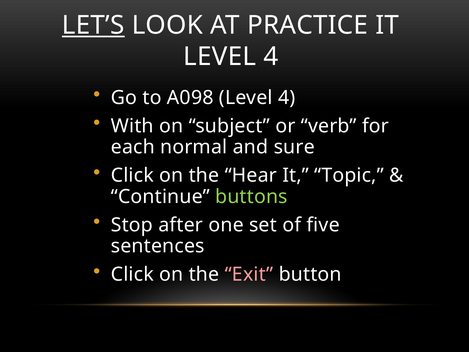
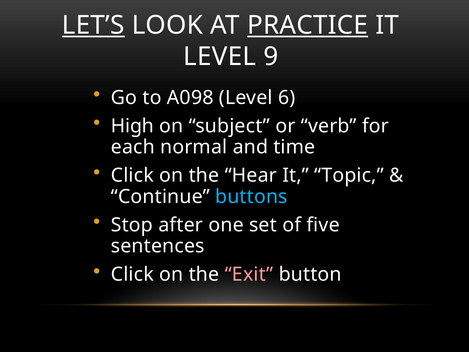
PRACTICE underline: none -> present
4 at (271, 57): 4 -> 9
A098 Level 4: 4 -> 6
With: With -> High
sure: sure -> time
buttons colour: light green -> light blue
